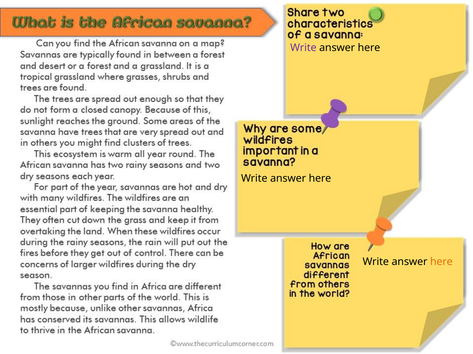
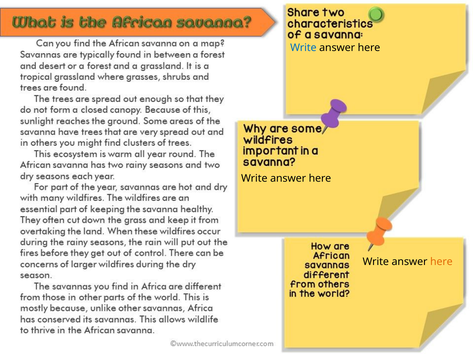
Write at (303, 48) colour: purple -> blue
